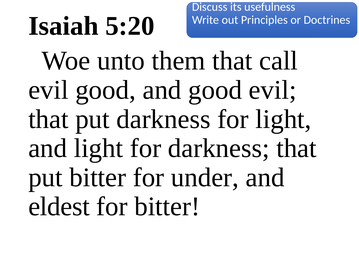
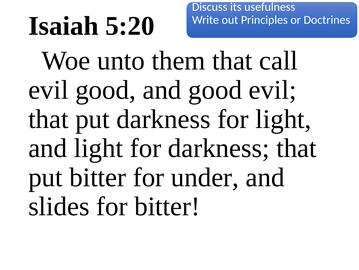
eldest: eldest -> slides
